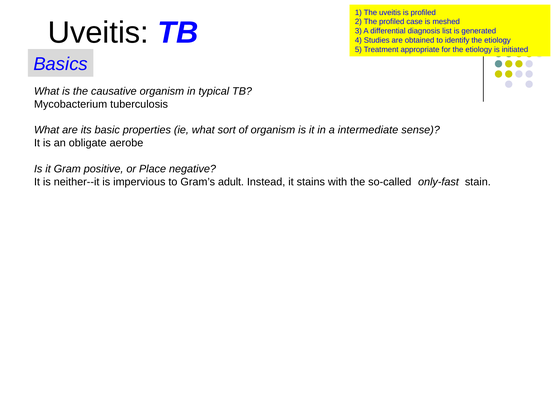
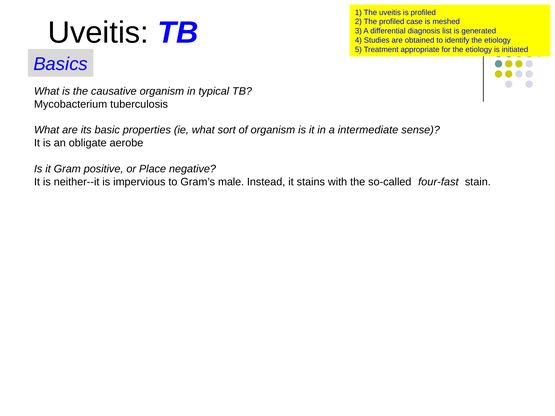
adult: adult -> male
only-fast: only-fast -> four-fast
